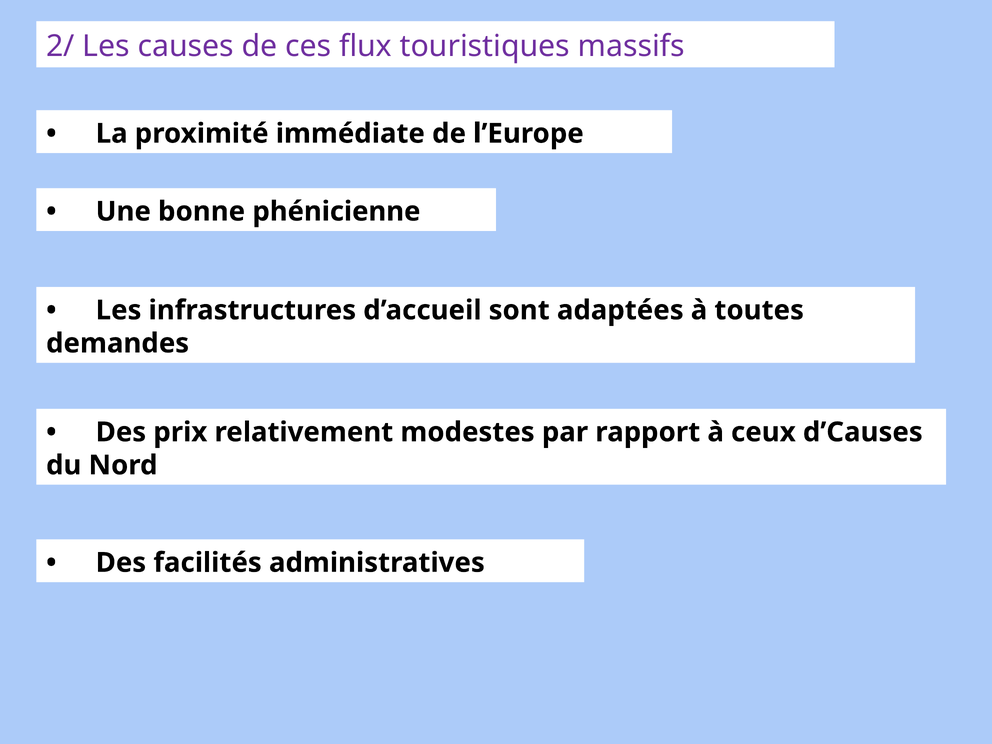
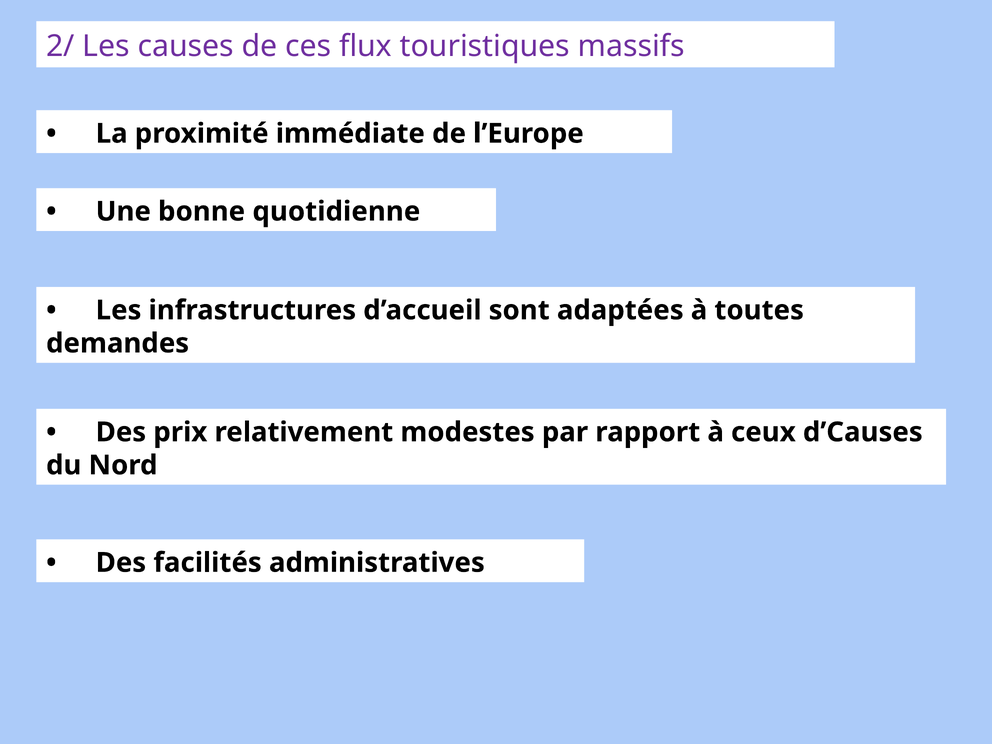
phénicienne: phénicienne -> quotidienne
